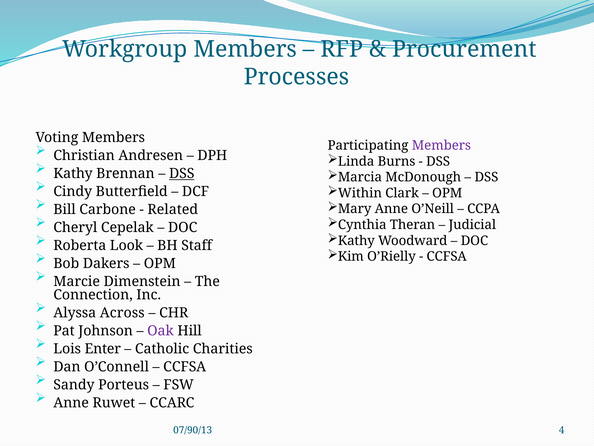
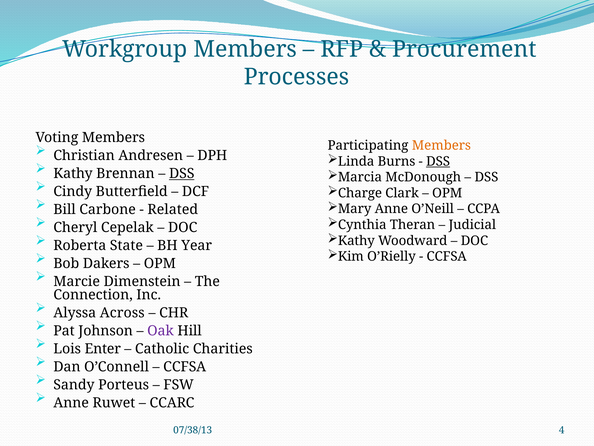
Members at (441, 145) colour: purple -> orange
DSS at (438, 161) underline: none -> present
Within: Within -> Charge
Look: Look -> State
Staff: Staff -> Year
07/90/13: 07/90/13 -> 07/38/13
